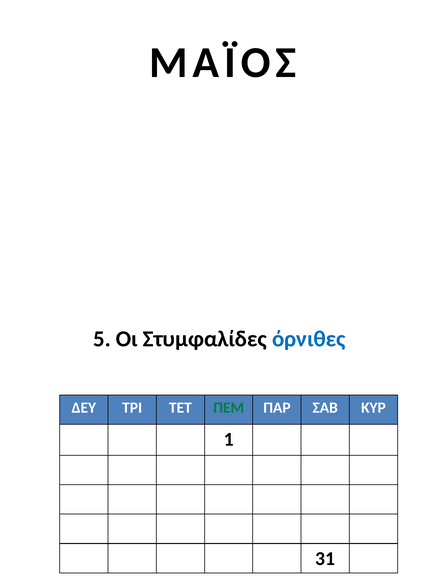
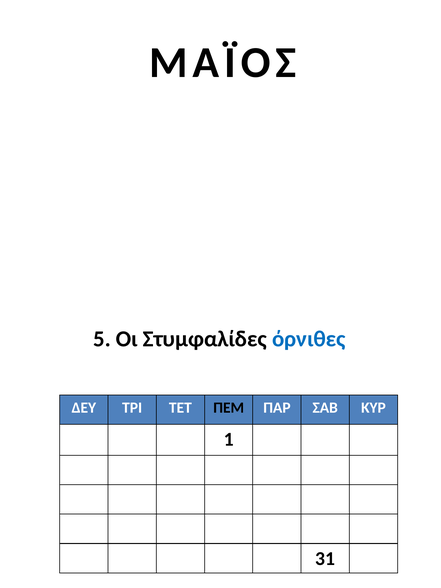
ΠΕΜ colour: green -> black
